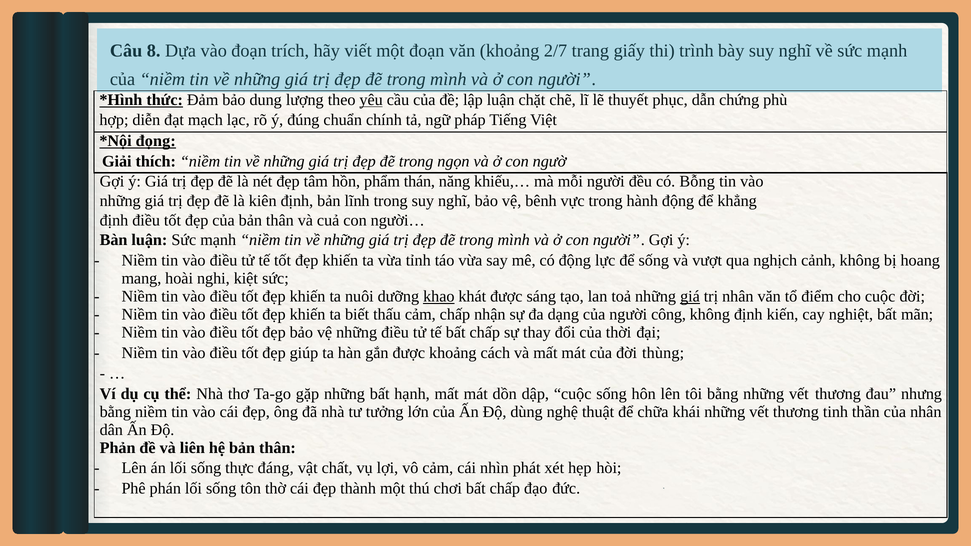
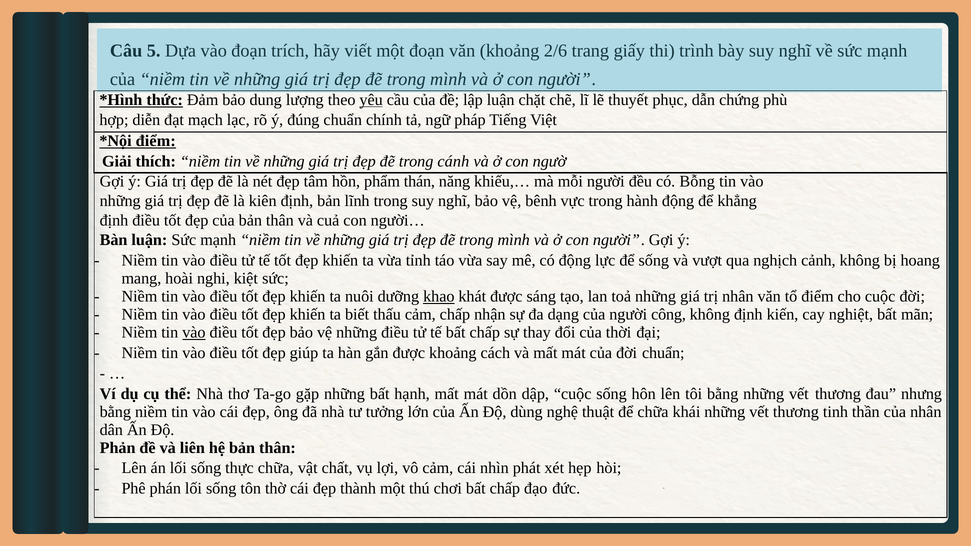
8: 8 -> 5
2/7: 2/7 -> 2/6
đọng at (156, 141): đọng -> điểm
ngọn: ngọn -> cánh
giá at (690, 297) underline: present -> none
vào at (194, 333) underline: none -> present
đời thùng: thùng -> chuẩn
thực đáng: đáng -> chữa
